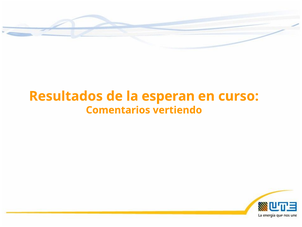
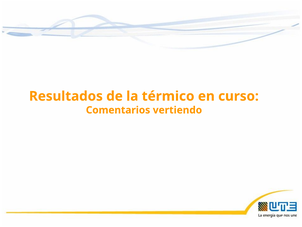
esperan: esperan -> térmico
